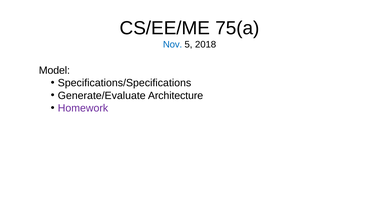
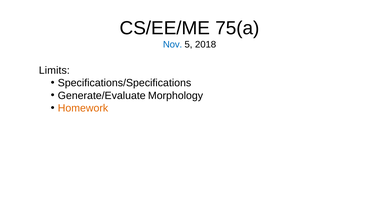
Model: Model -> Limits
Architecture: Architecture -> Morphology
Homework colour: purple -> orange
